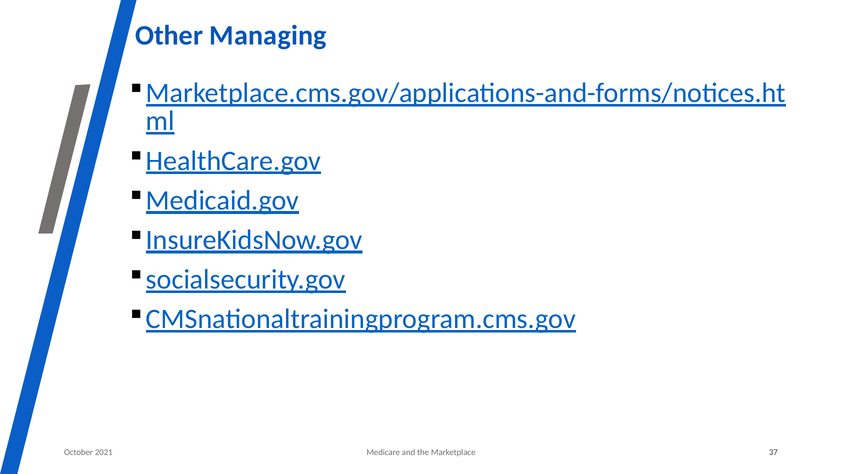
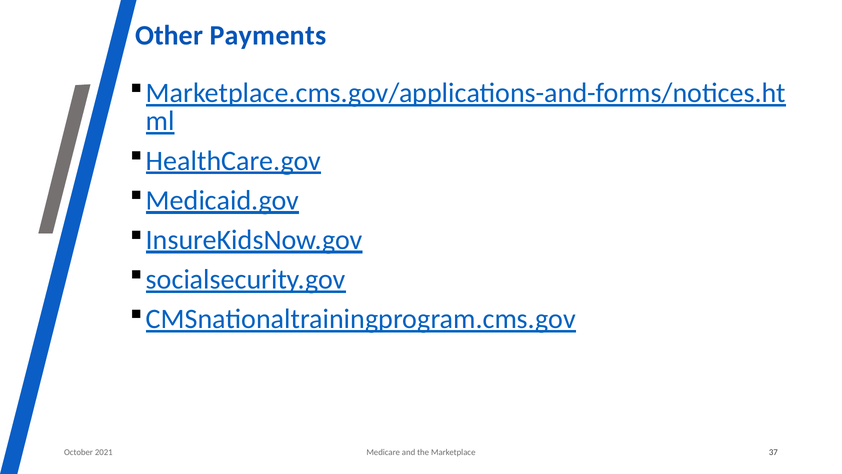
Managing: Managing -> Payments
